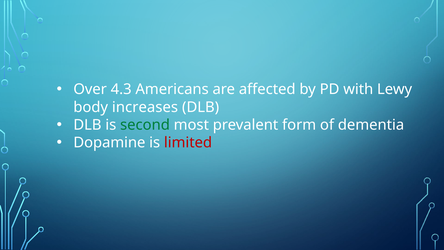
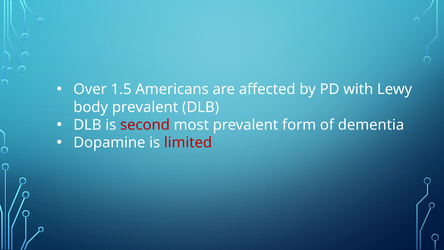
4.3: 4.3 -> 1.5
body increases: increases -> prevalent
second colour: green -> red
